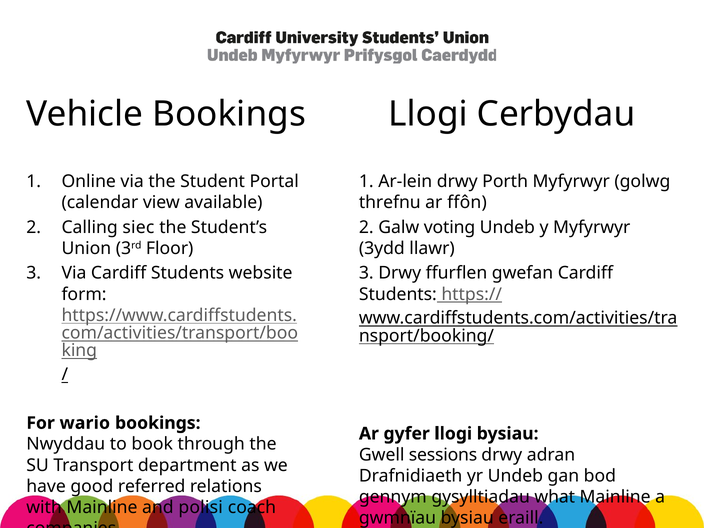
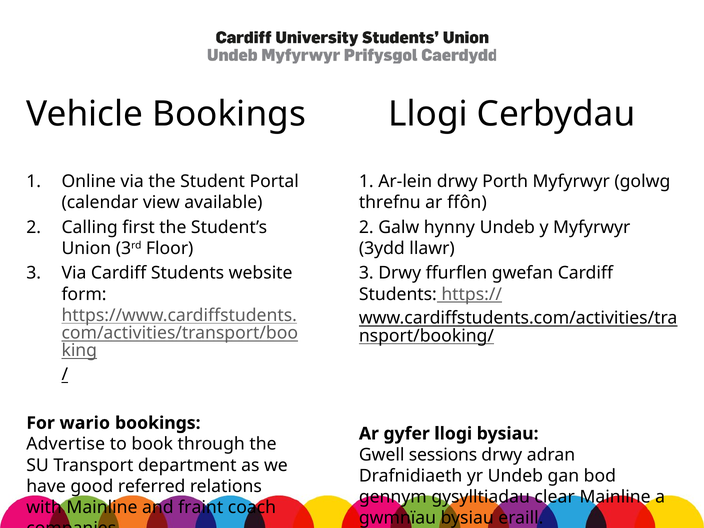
siec: siec -> first
voting: voting -> hynny
Nwyddau: Nwyddau -> Advertise
what: what -> clear
polisi: polisi -> fraint
